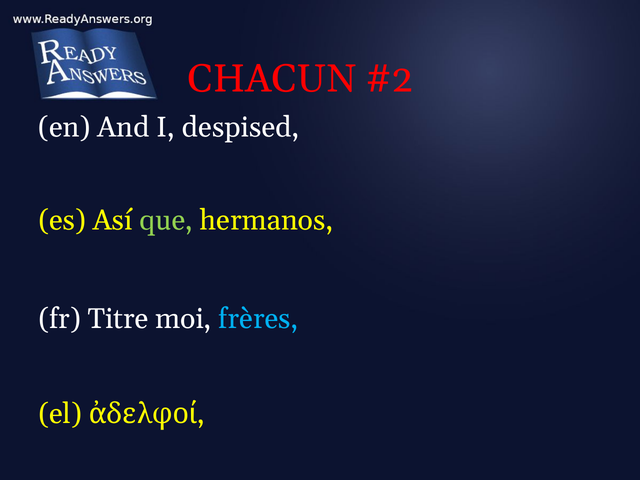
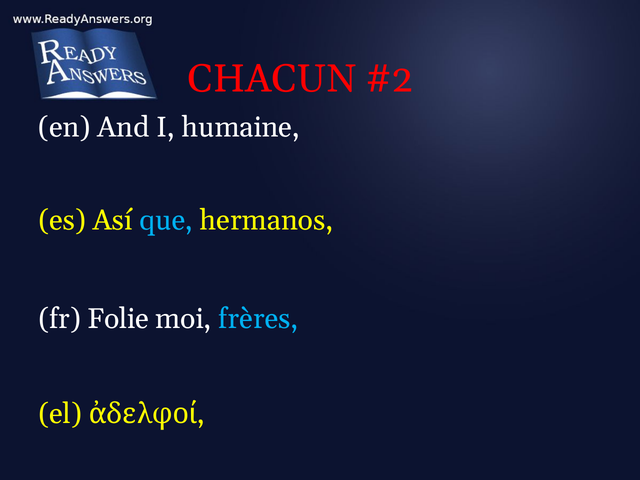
despised: despised -> humaine
que colour: light green -> light blue
Titre: Titre -> Folie
